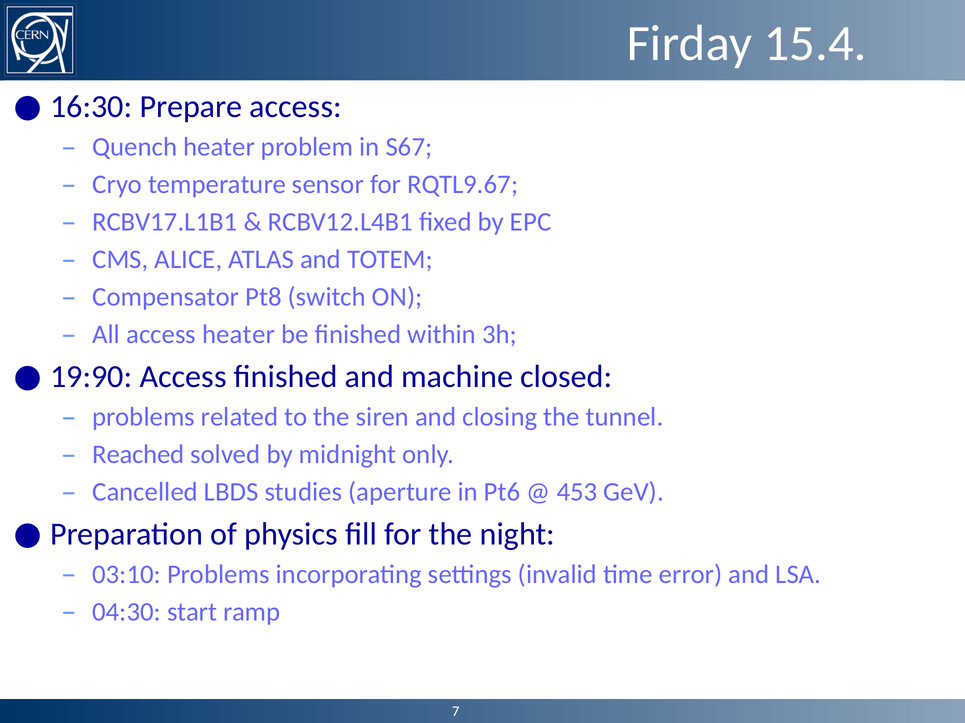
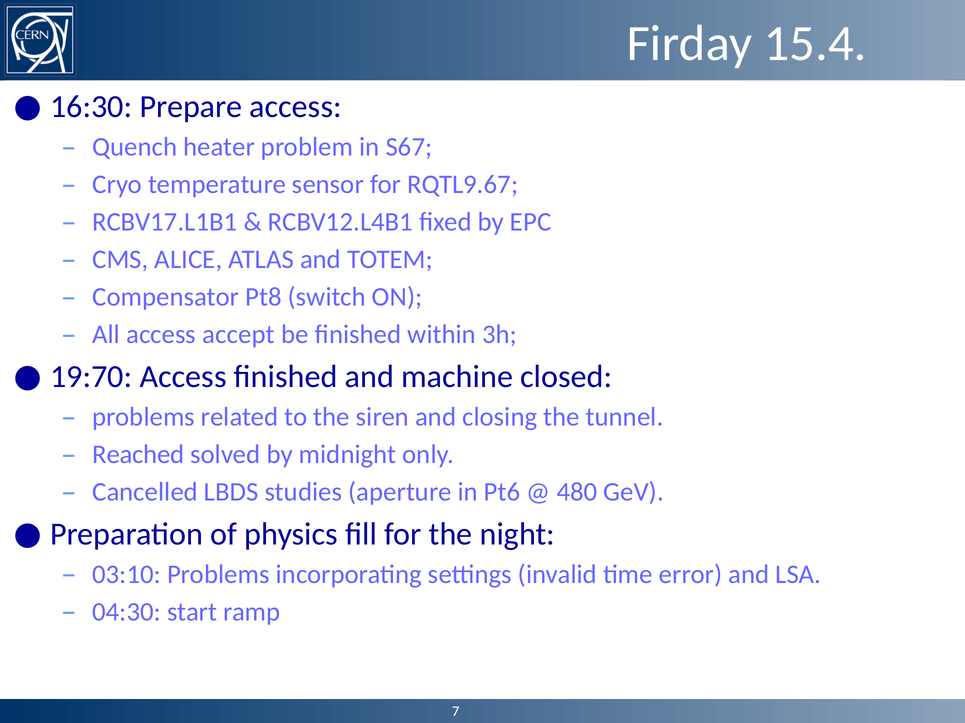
access heater: heater -> accept
19:90: 19:90 -> 19:70
453: 453 -> 480
